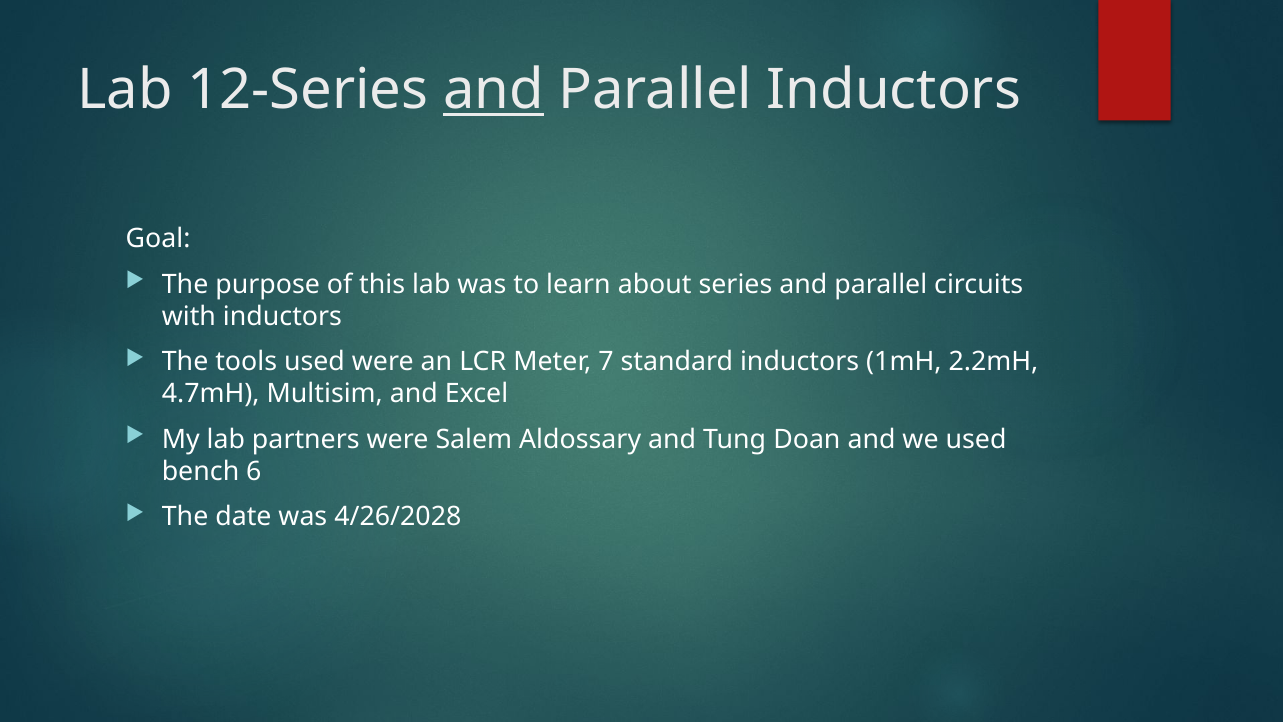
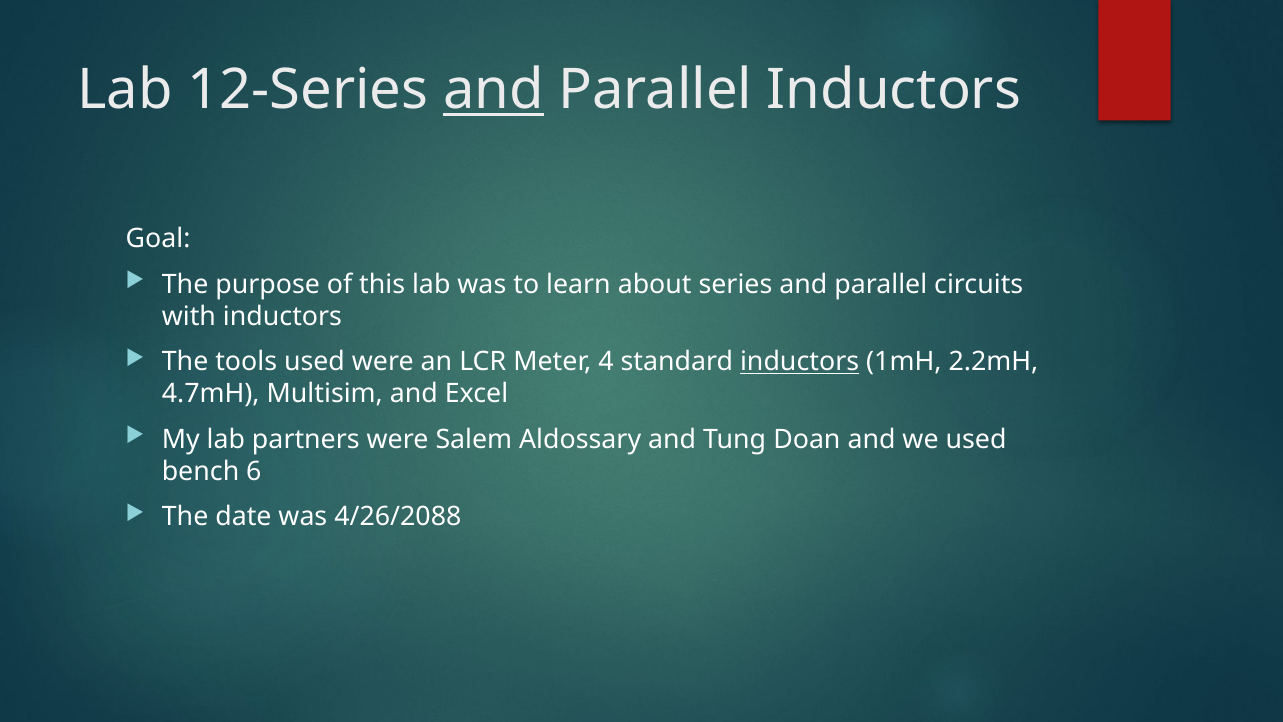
7: 7 -> 4
inductors at (800, 362) underline: none -> present
4/26/2028: 4/26/2028 -> 4/26/2088
